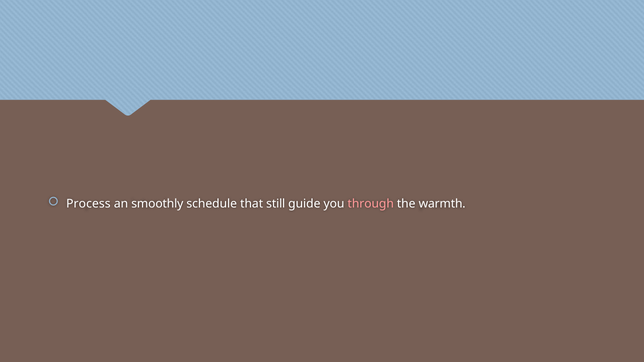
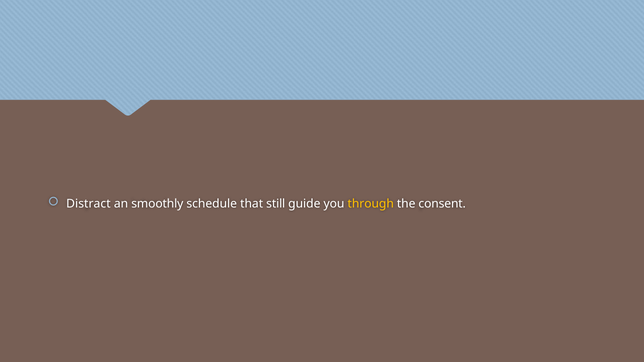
Process: Process -> Distract
through colour: pink -> yellow
warmth: warmth -> consent
